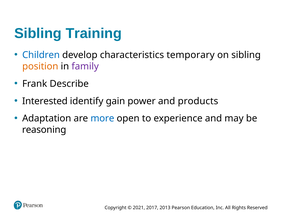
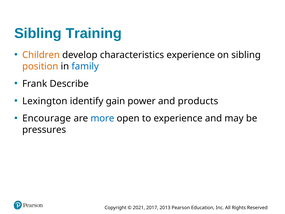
Children colour: blue -> orange
characteristics temporary: temporary -> experience
family colour: purple -> blue
Interested: Interested -> Lexington
Adaptation: Adaptation -> Encourage
reasoning: reasoning -> pressures
